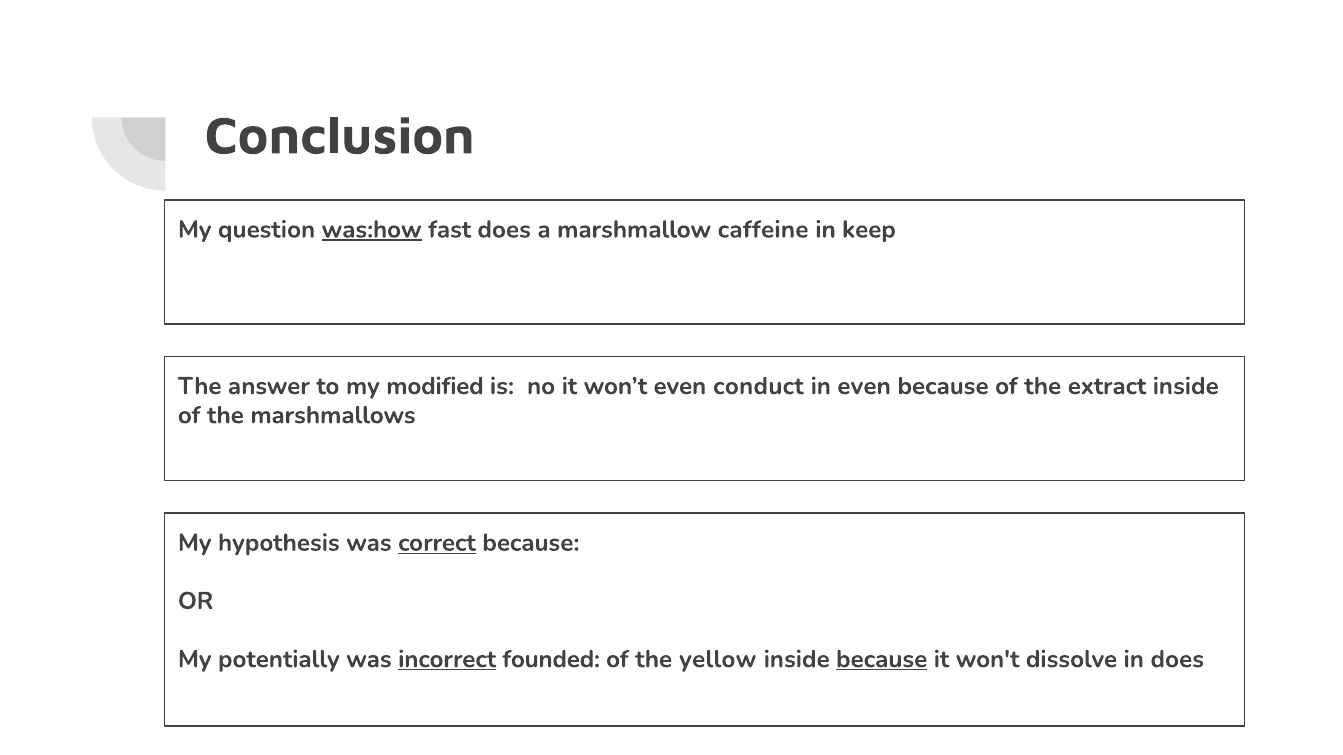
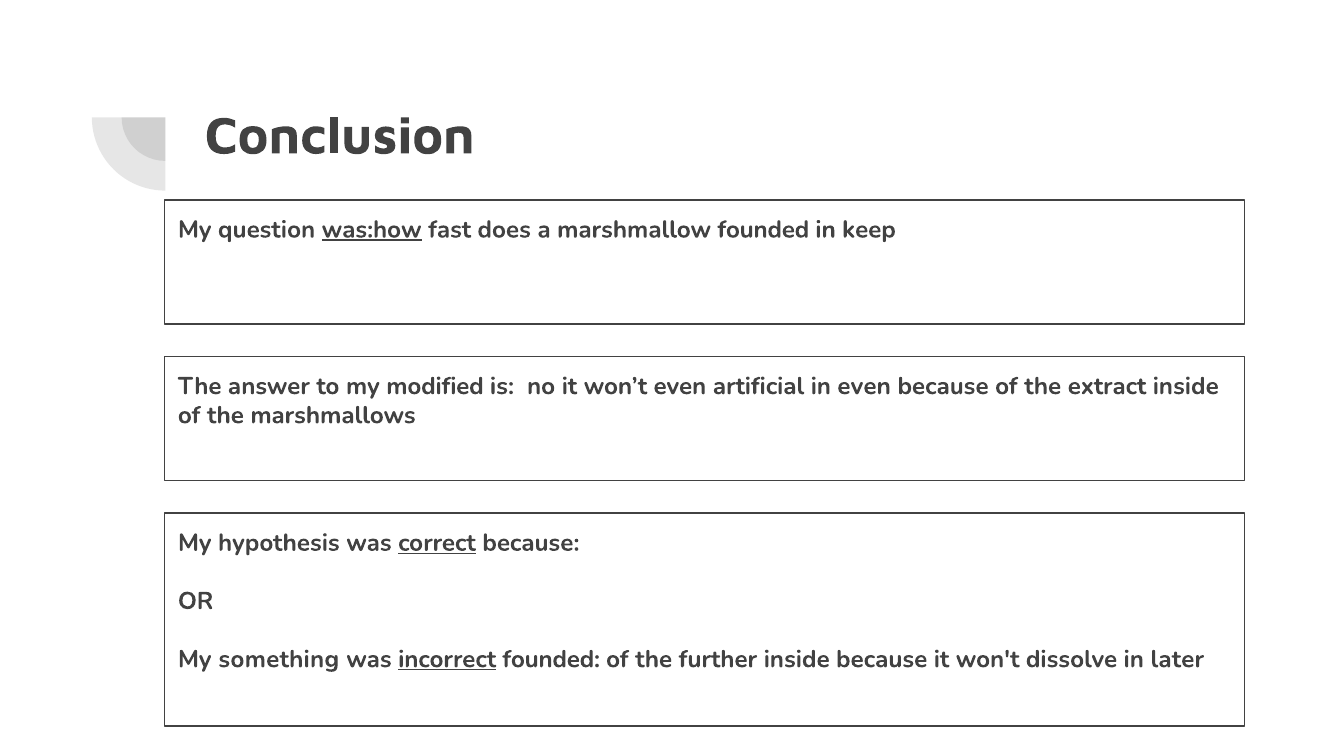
marshmallow caffeine: caffeine -> founded
conduct: conduct -> artificial
potentially: potentially -> something
yellow: yellow -> further
because at (882, 660) underline: present -> none
in does: does -> later
